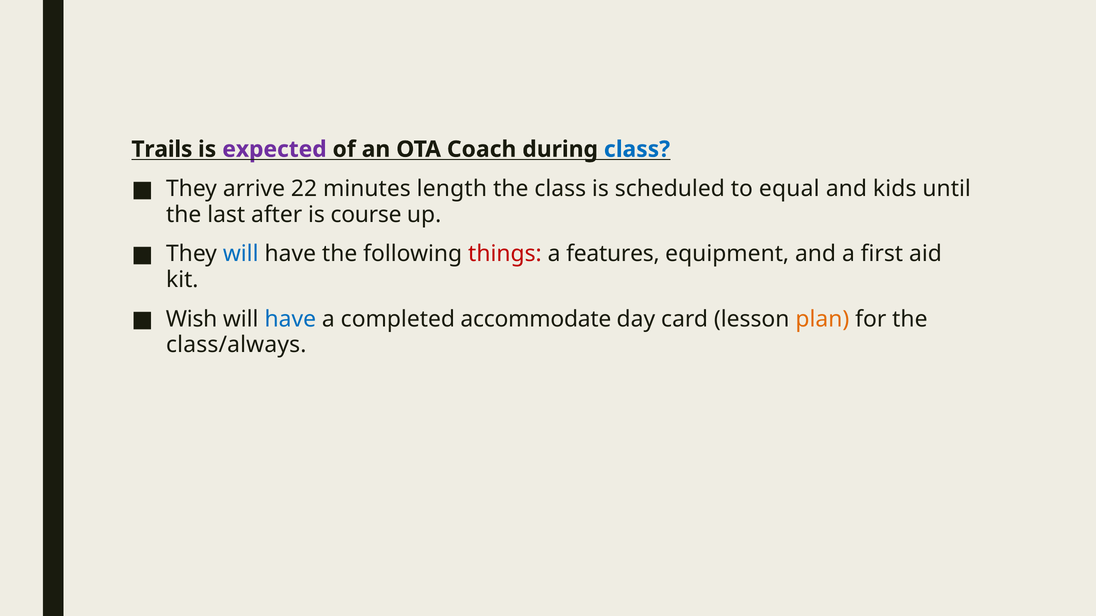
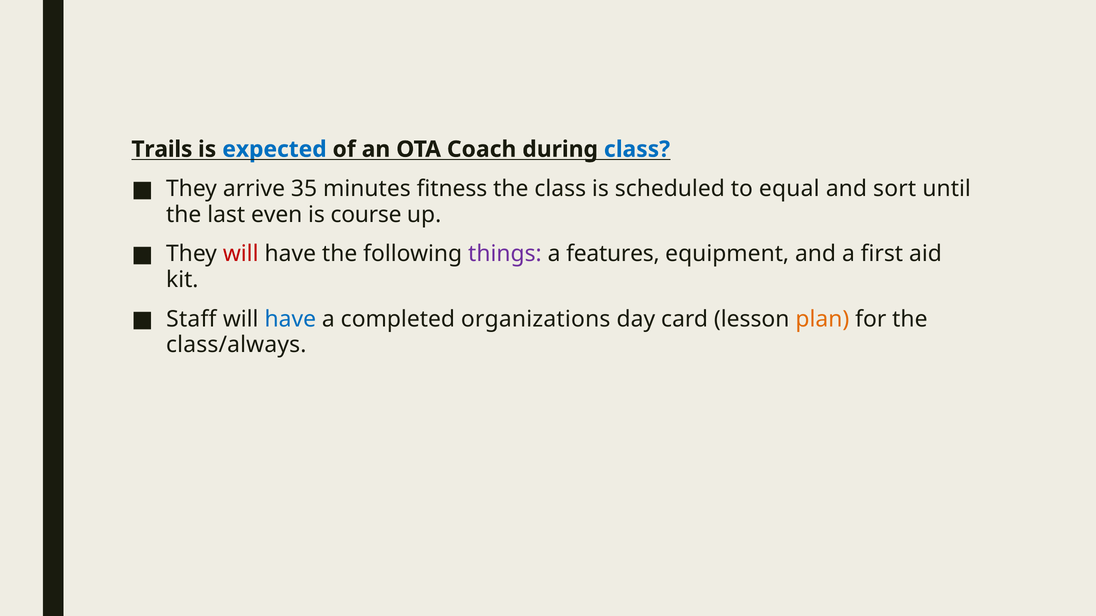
expected colour: purple -> blue
22: 22 -> 35
length: length -> fitness
kids: kids -> sort
after: after -> even
will at (241, 254) colour: blue -> red
things colour: red -> purple
Wish: Wish -> Staff
accommodate: accommodate -> organizations
